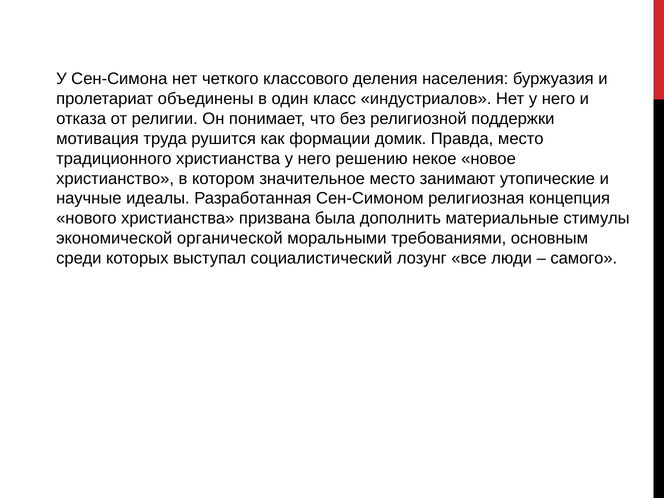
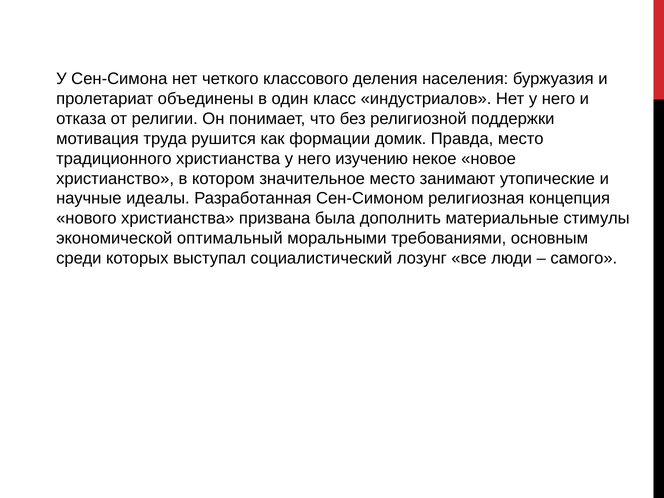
решению: решению -> изучению
органической: органической -> оптимальный
